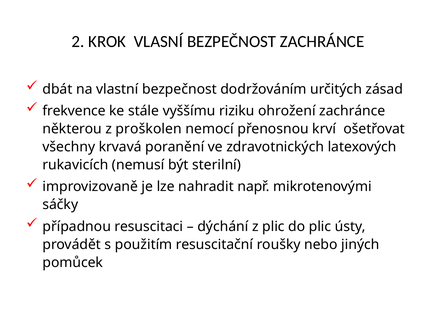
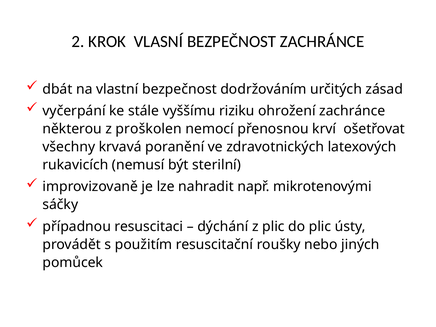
frekvence: frekvence -> vyčerpání
